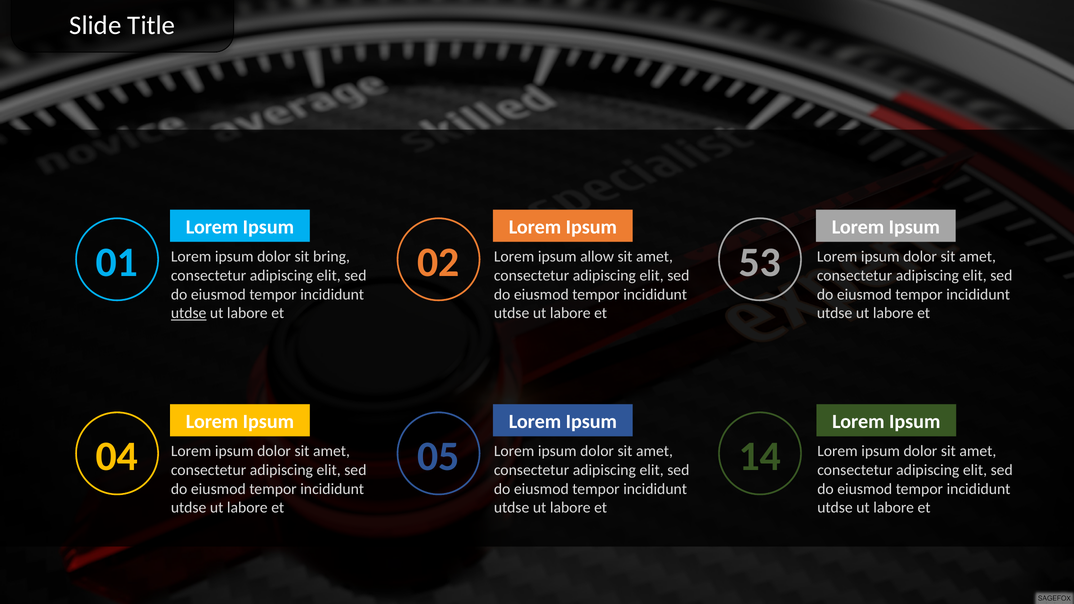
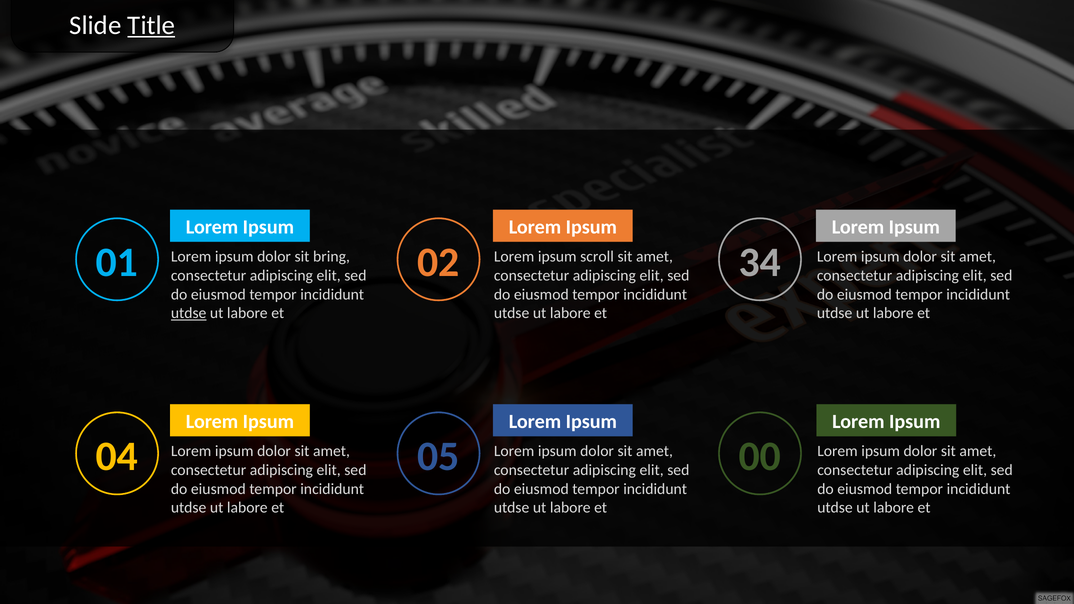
Title underline: none -> present
53: 53 -> 34
allow: allow -> scroll
14: 14 -> 00
